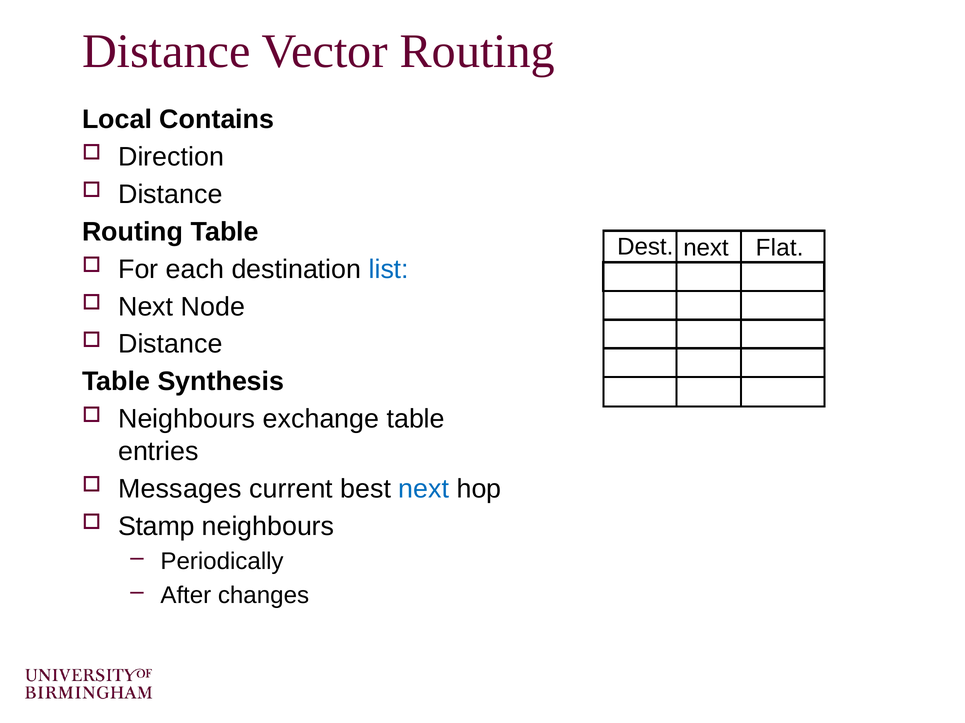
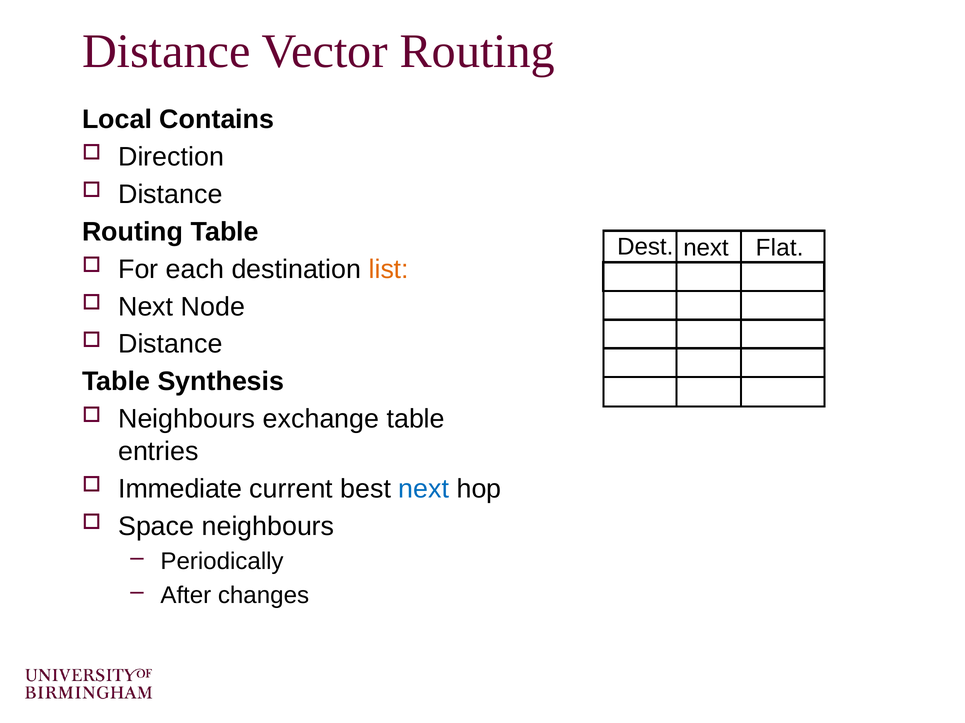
list colour: blue -> orange
Messages: Messages -> Immediate
Stamp: Stamp -> Space
